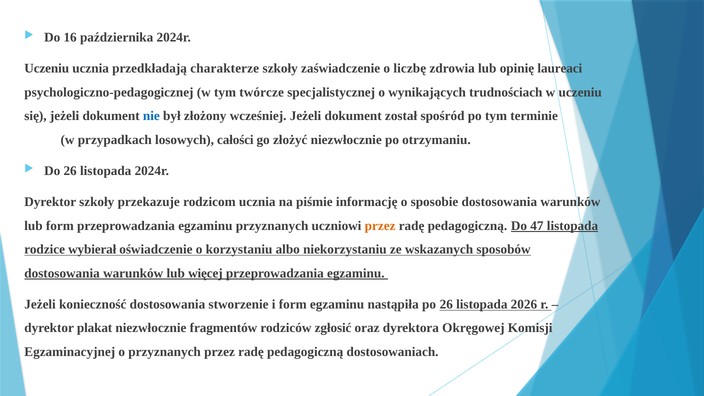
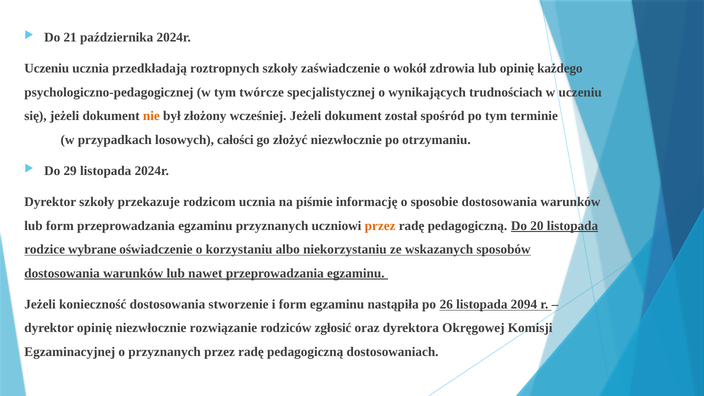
16: 16 -> 21
charakterze: charakterze -> roztropnych
liczbę: liczbę -> wokół
laureaci: laureaci -> każdego
nie colour: blue -> orange
Do 26: 26 -> 29
47: 47 -> 20
wybierał: wybierał -> wybrane
więcej: więcej -> nawet
2026: 2026 -> 2094
dyrektor plakat: plakat -> opinię
fragmentów: fragmentów -> rozwiązanie
